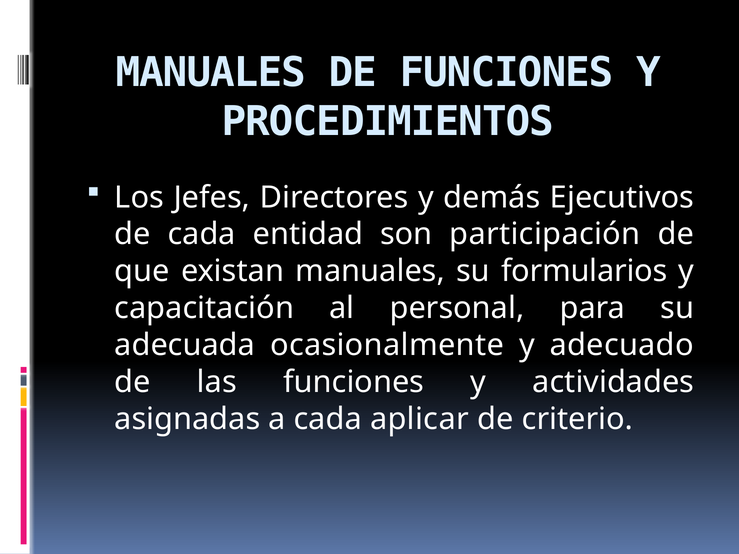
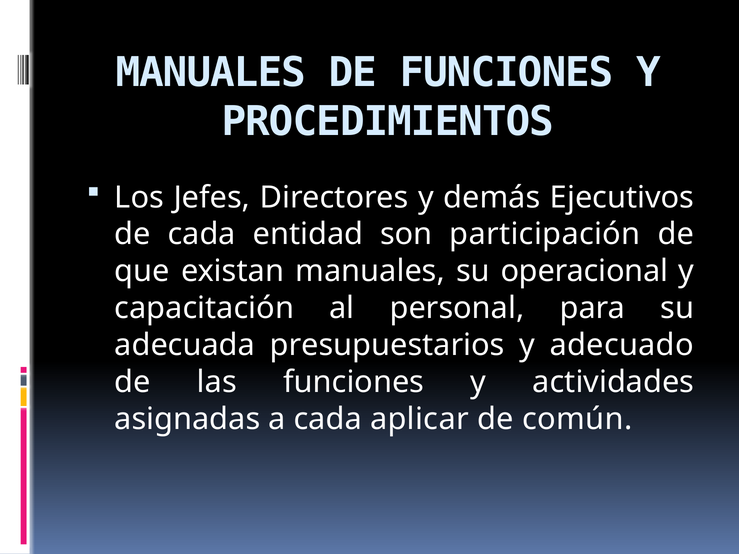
formularios: formularios -> operacional
ocasionalmente: ocasionalmente -> presupuestarios
criterio: criterio -> común
